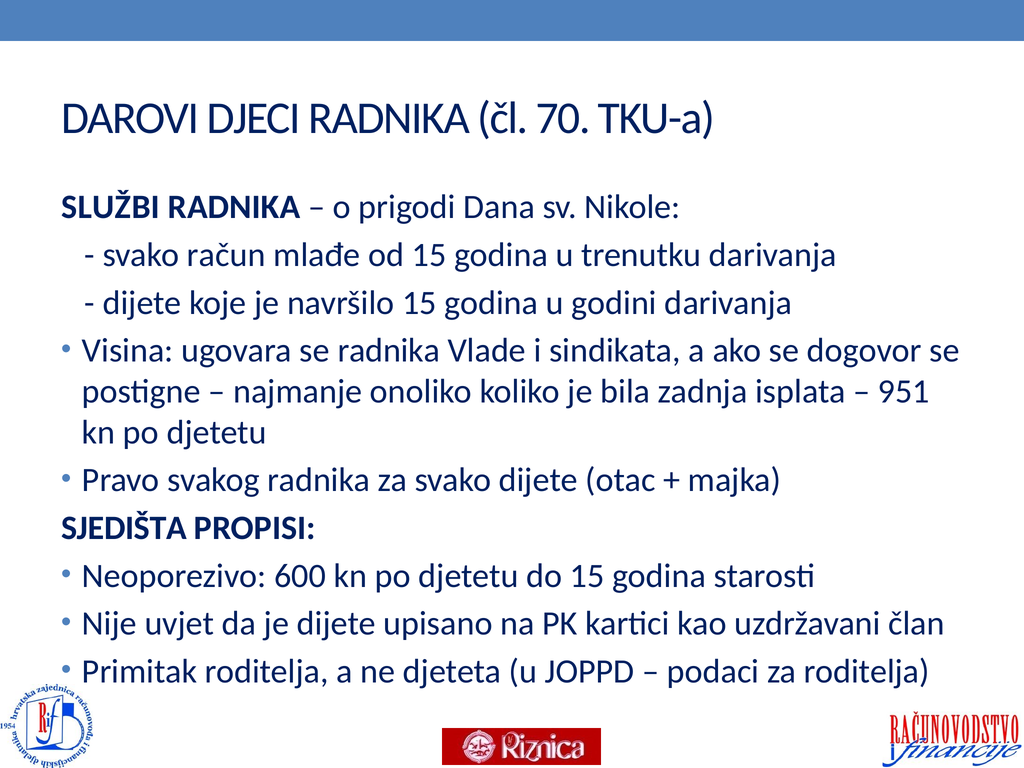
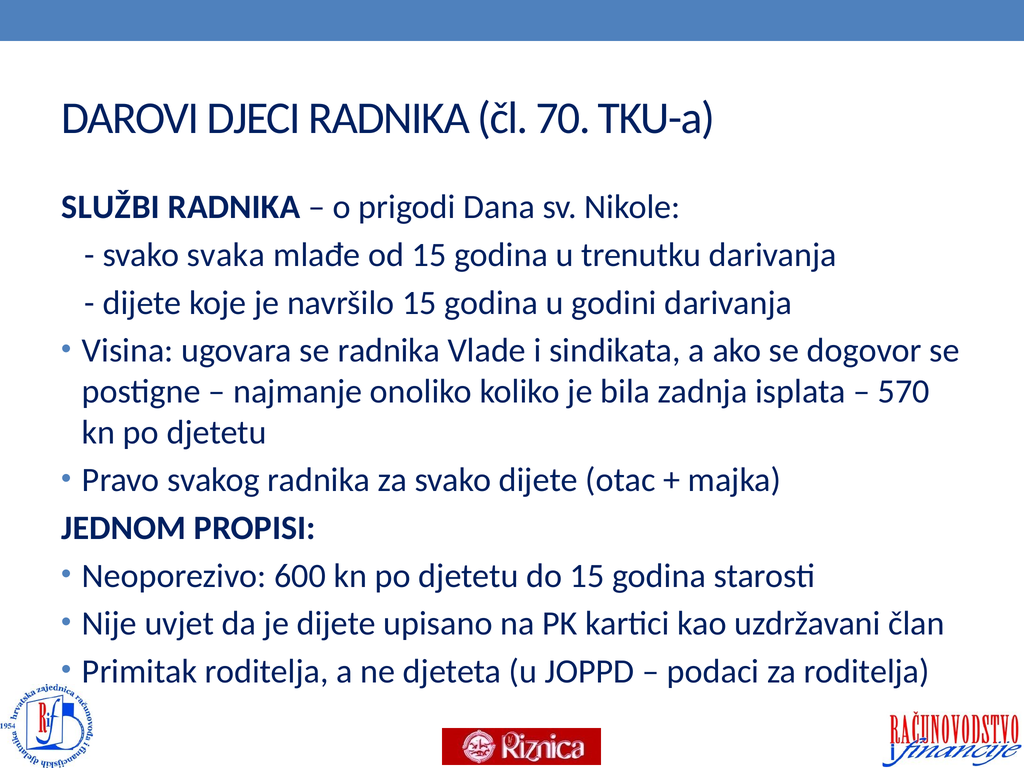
račun: račun -> svaka
951: 951 -> 570
SJEDIŠTA: SJEDIŠTA -> JEDNOM
